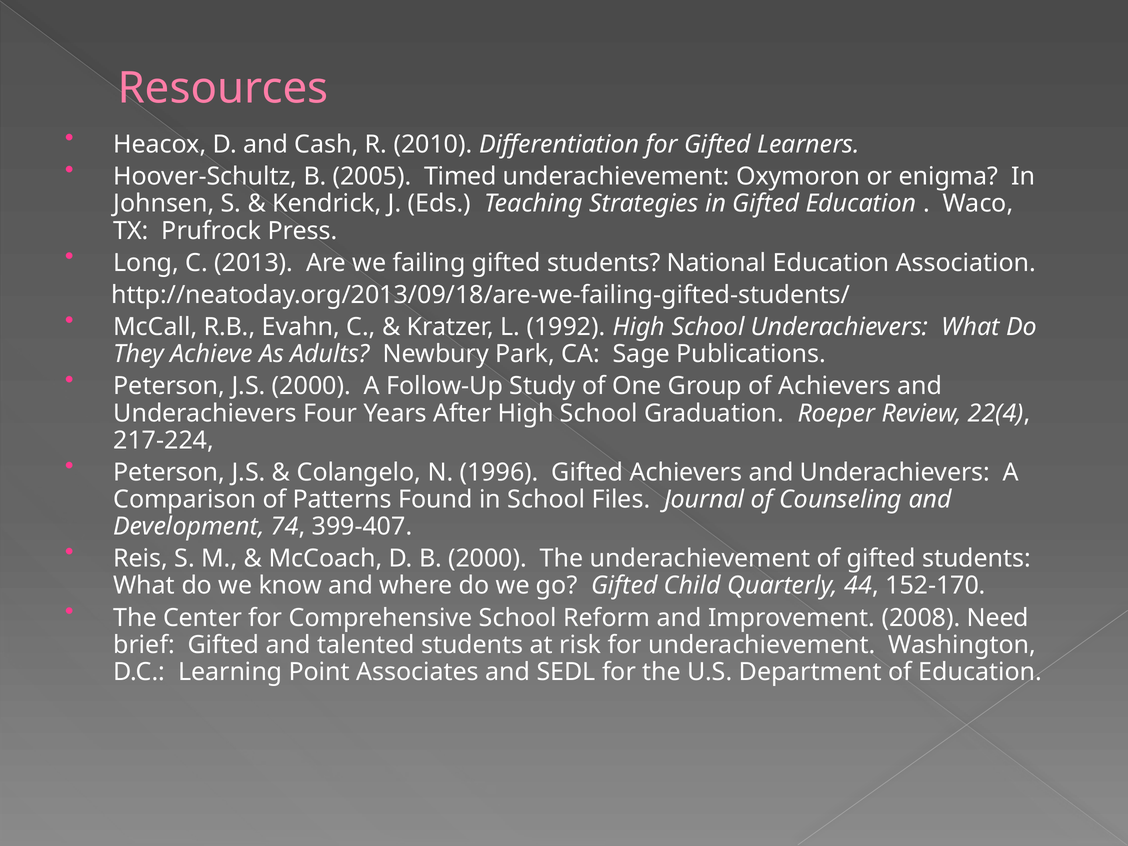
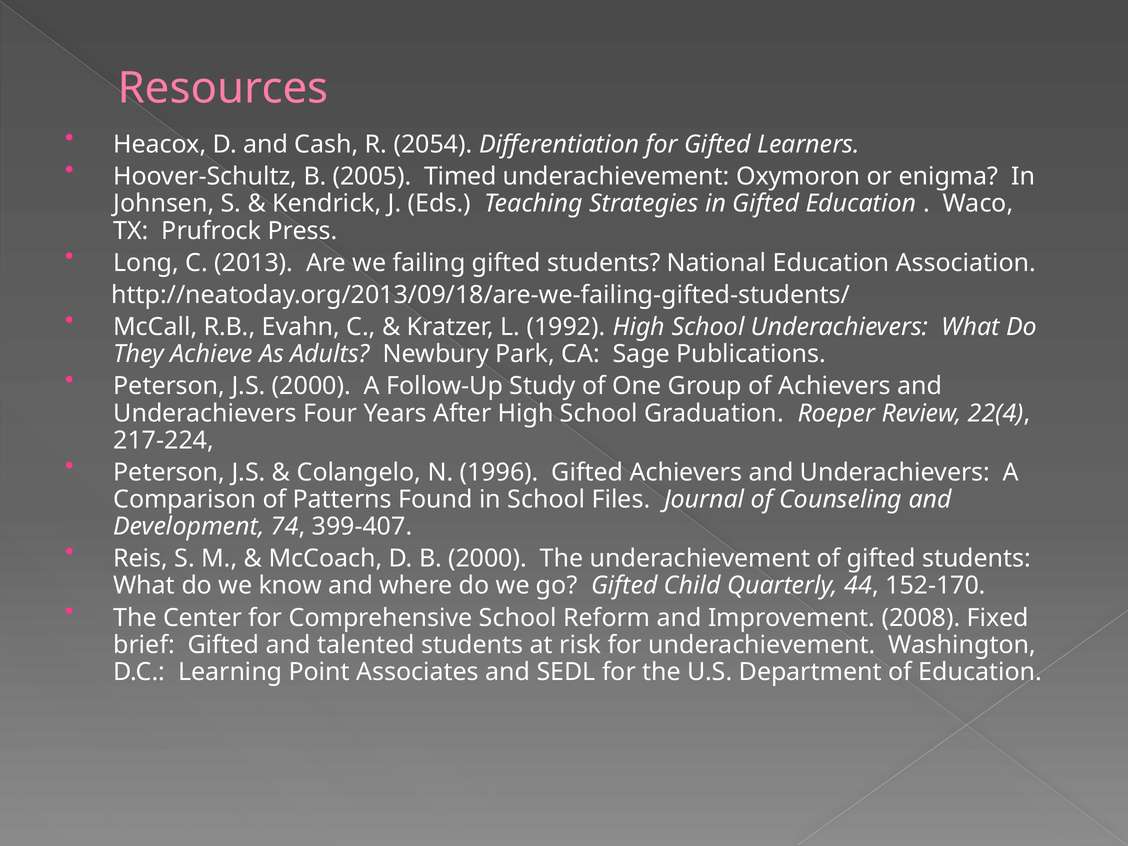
2010: 2010 -> 2054
Need: Need -> Fixed
